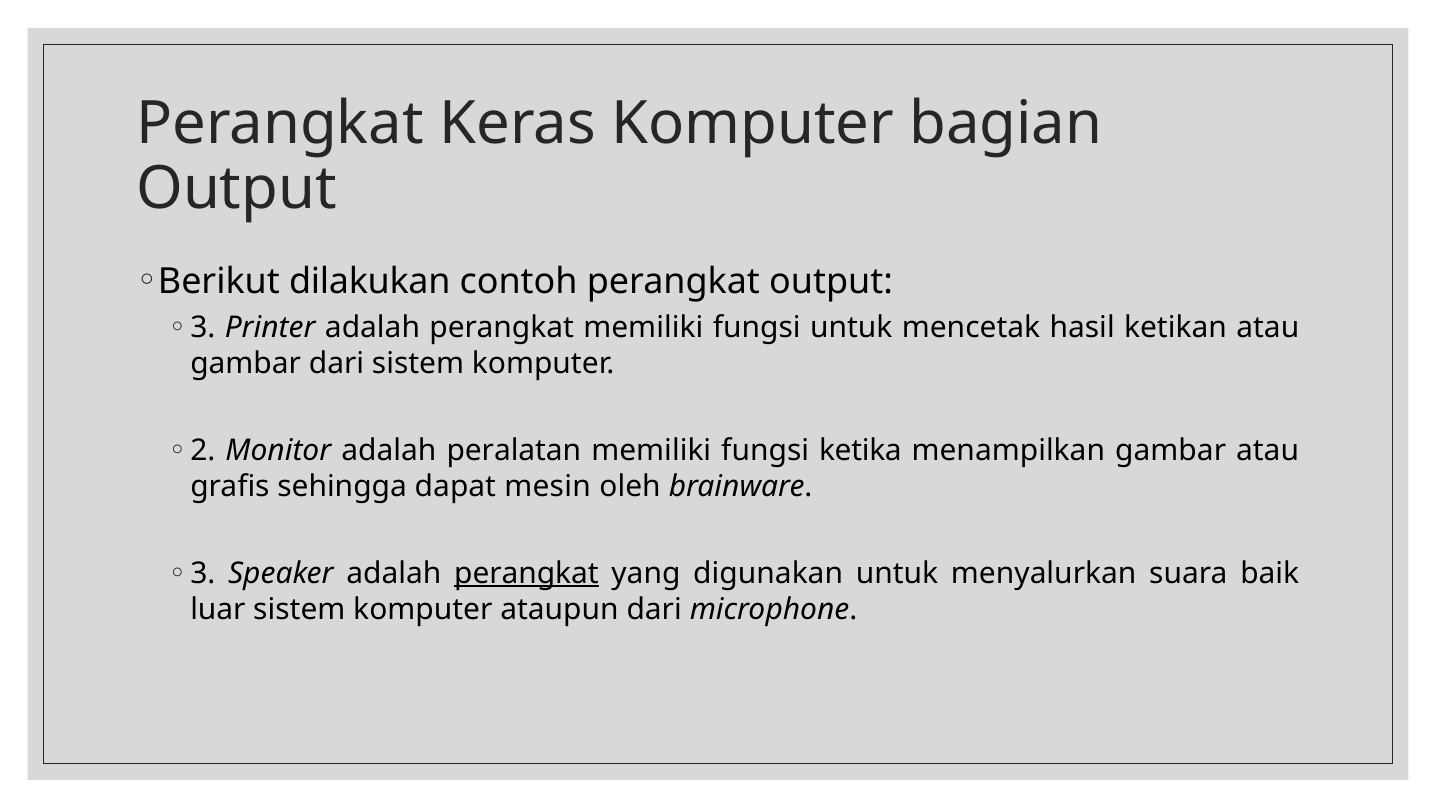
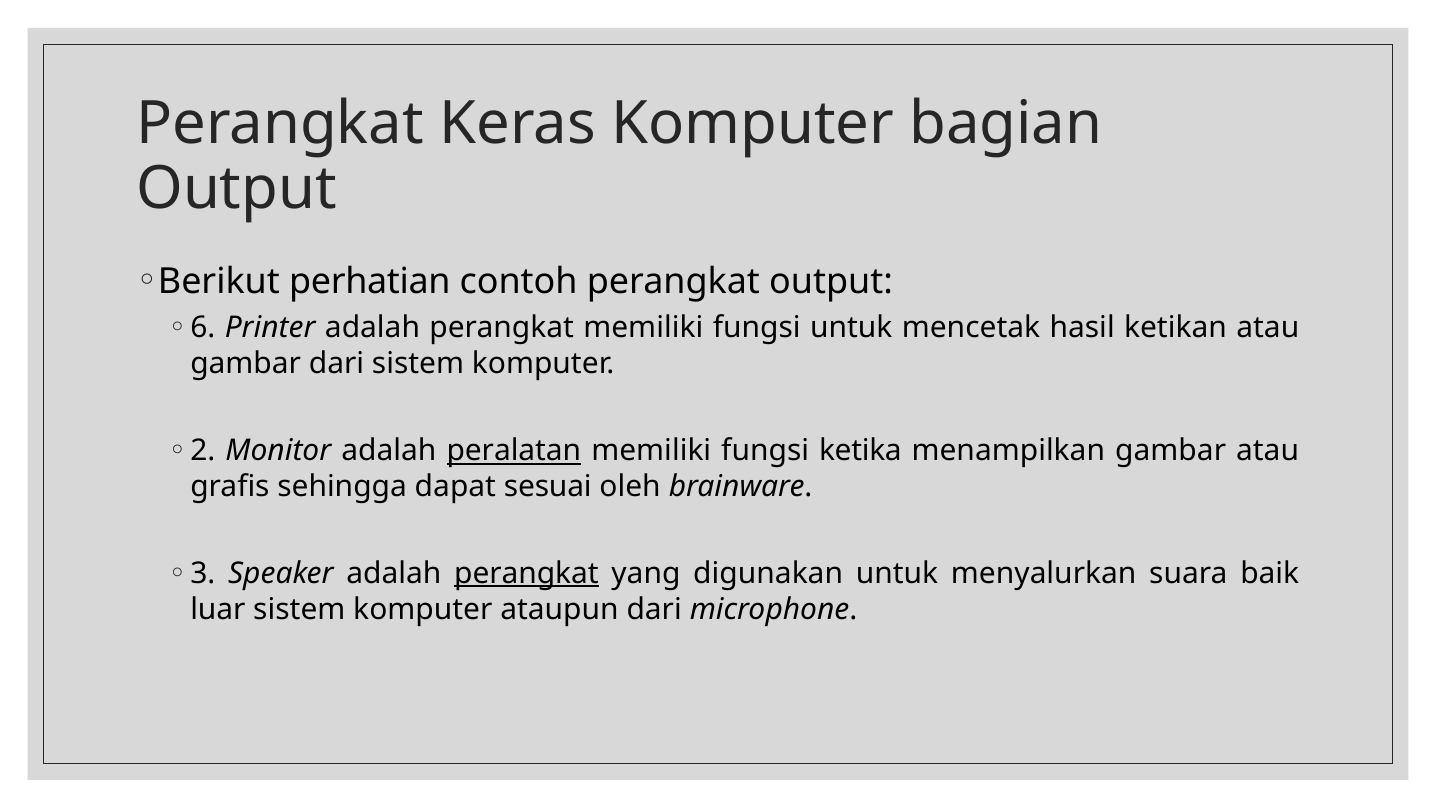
dilakukan: dilakukan -> perhatian
3 at (203, 328): 3 -> 6
peralatan underline: none -> present
mesin: mesin -> sesuai
